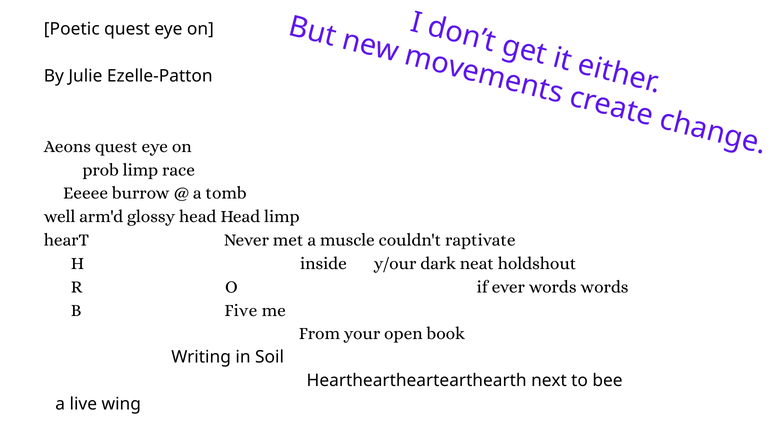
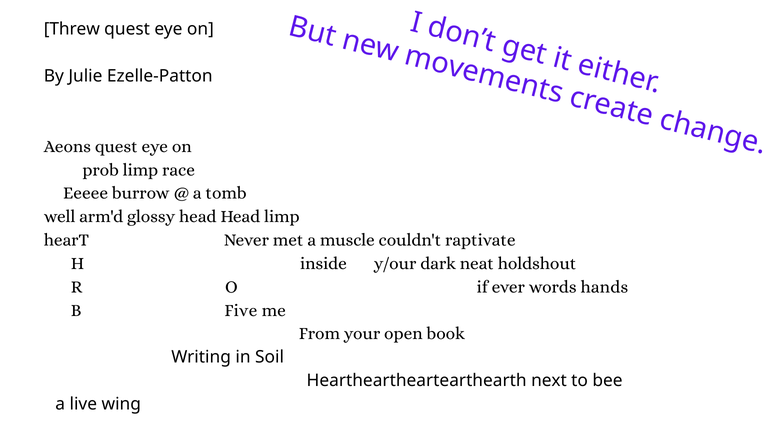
Poetic: Poetic -> Threw
words words: words -> hands
